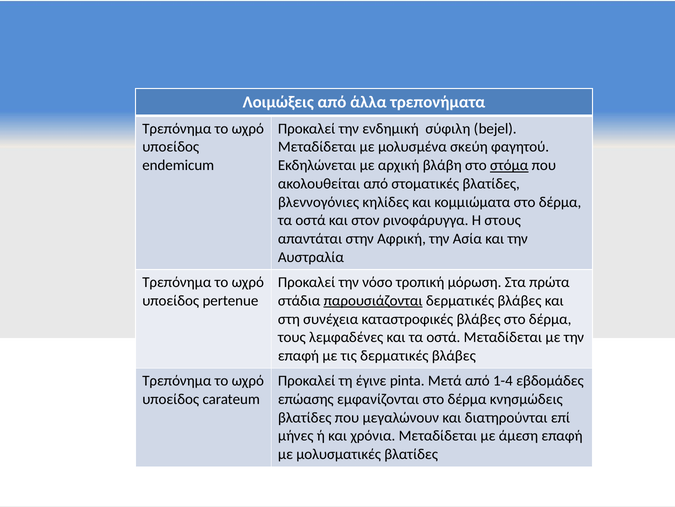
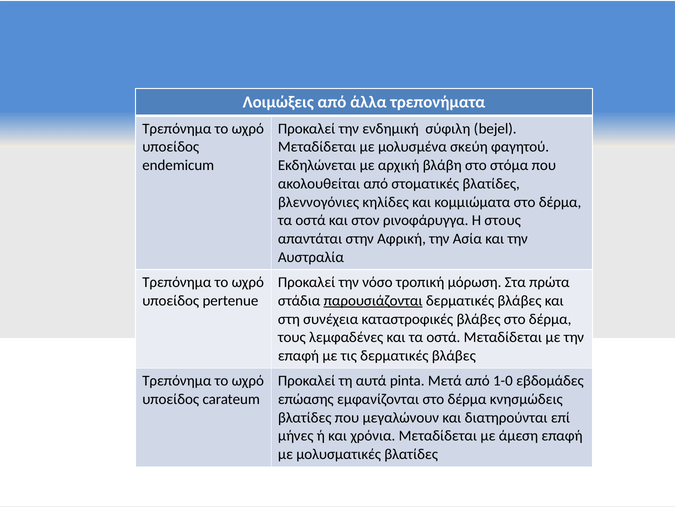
στόμα underline: present -> none
έγινε: έγινε -> αυτά
1-4: 1-4 -> 1-0
